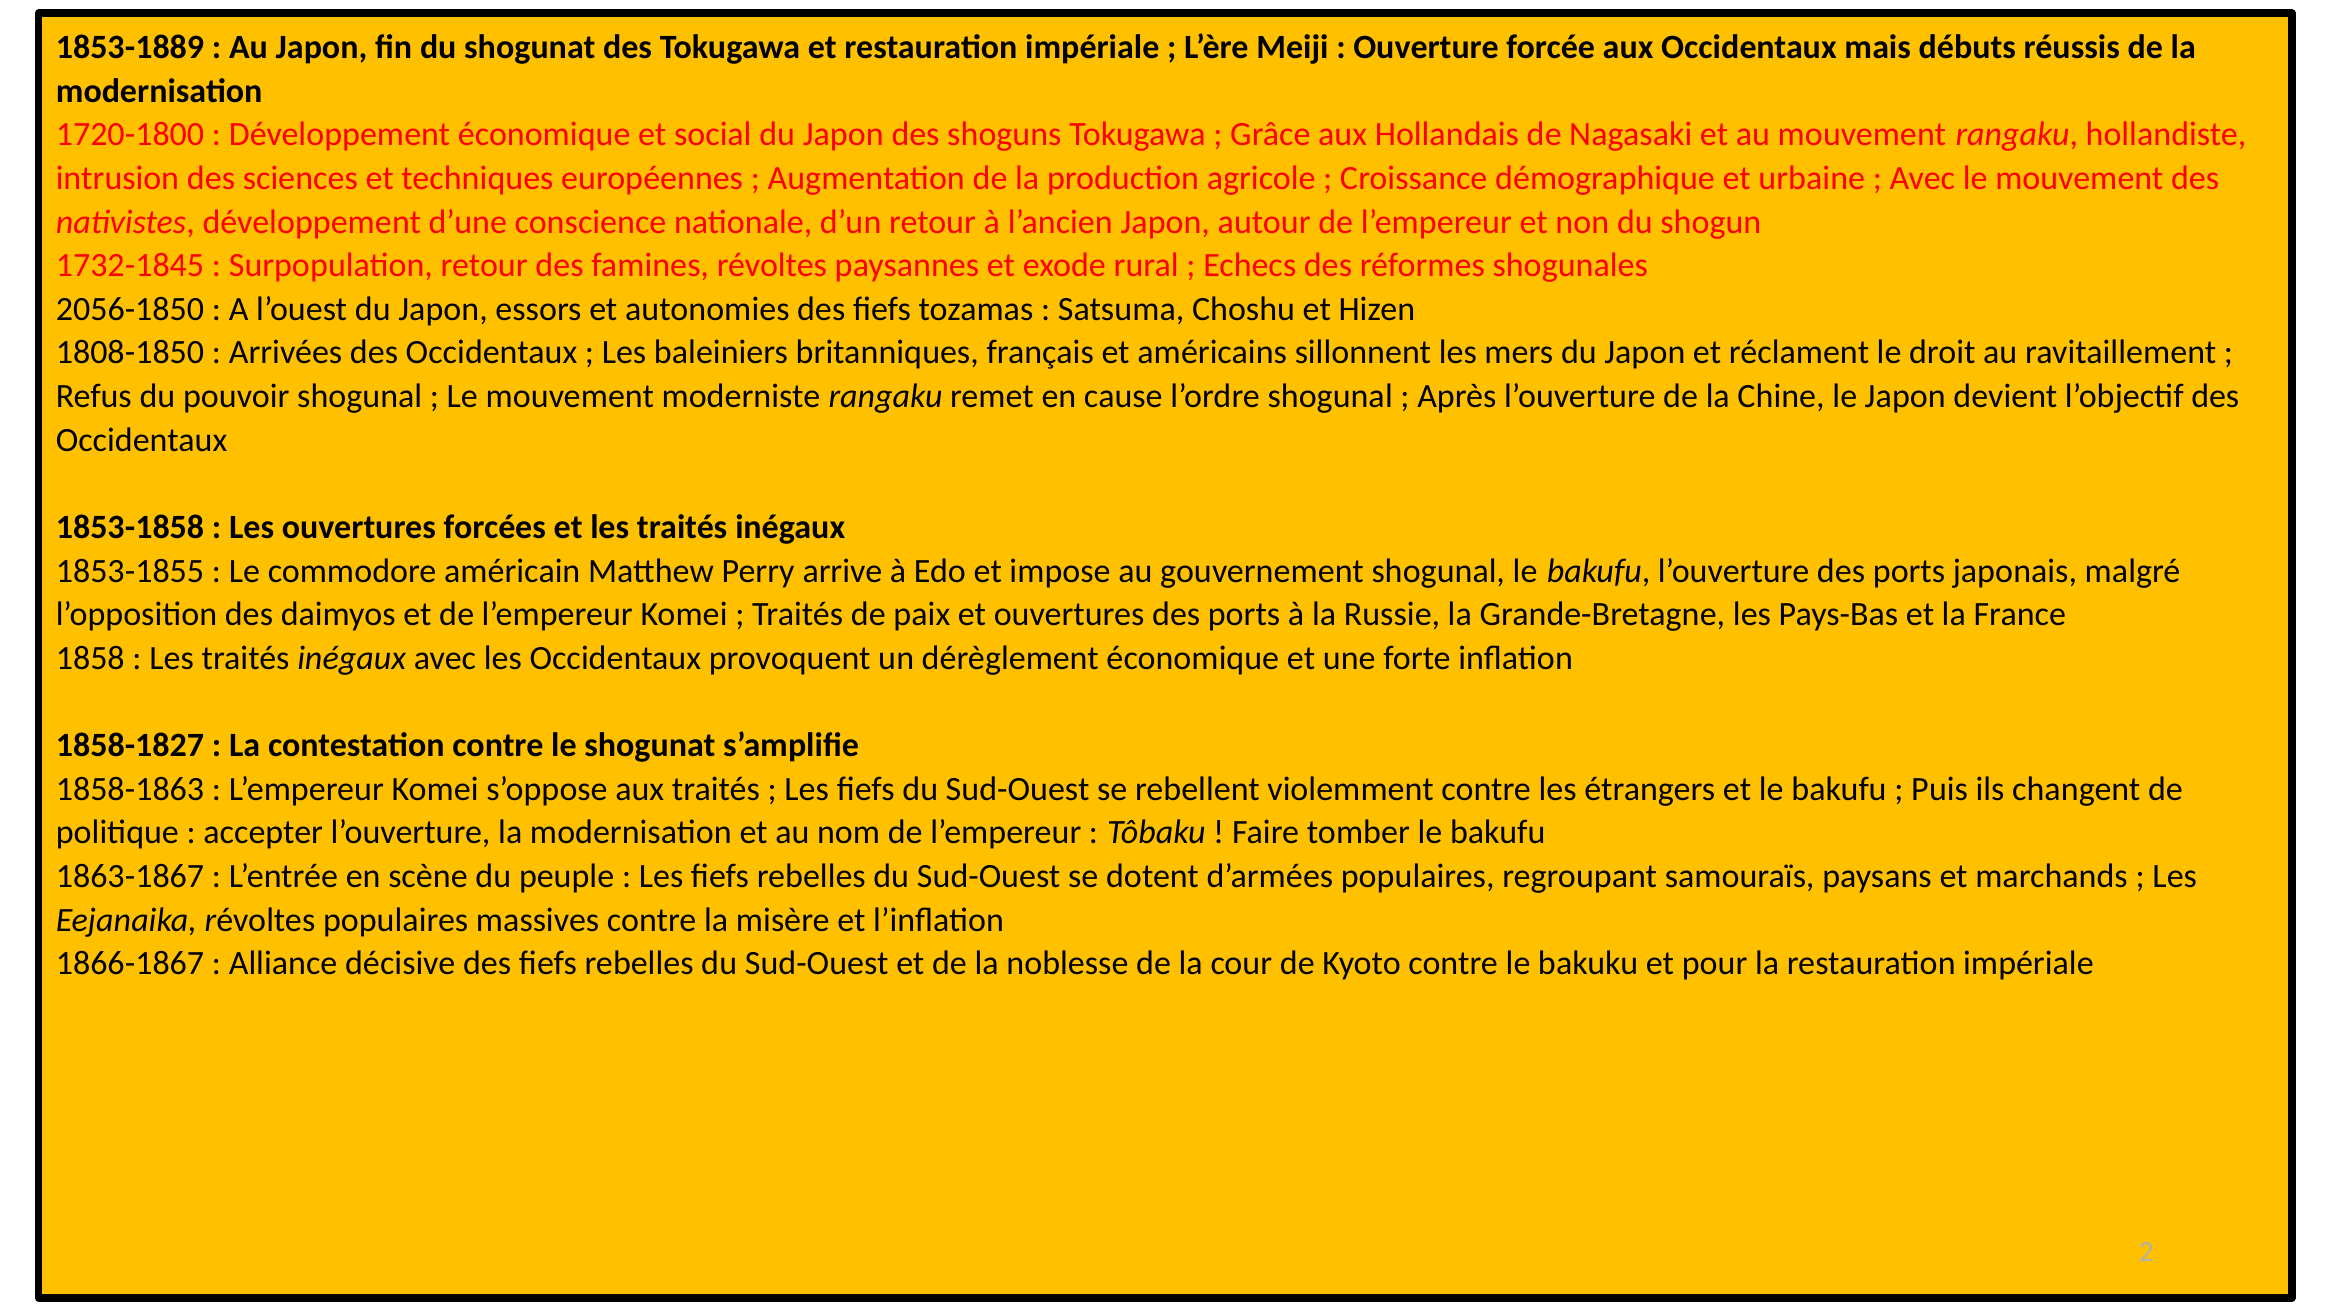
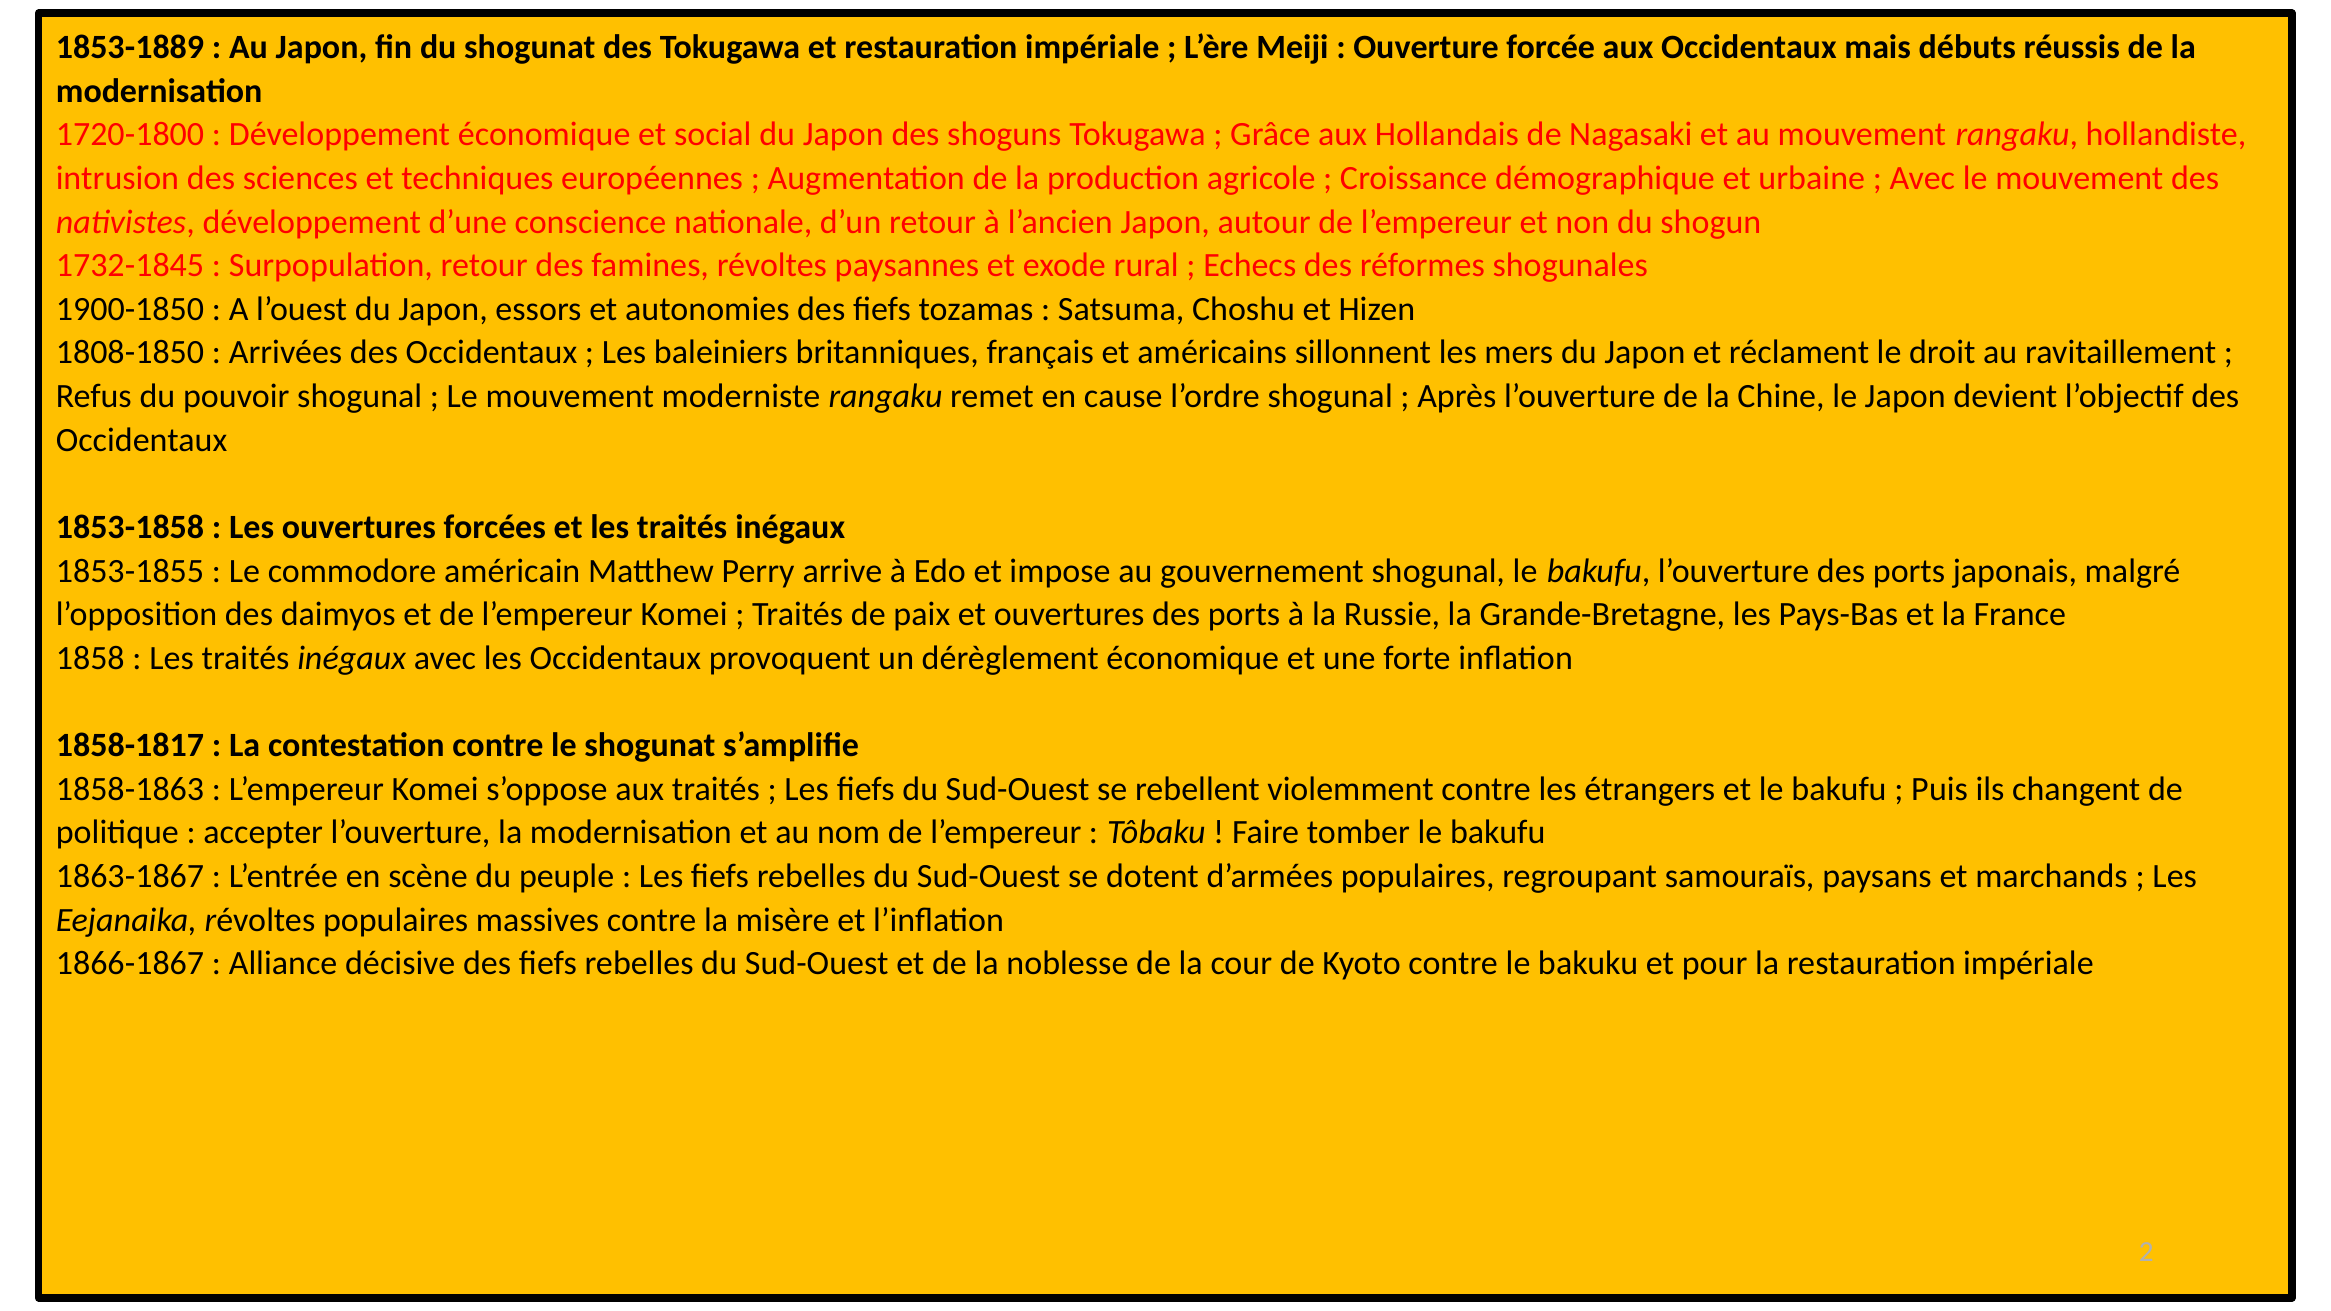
2056-1850: 2056-1850 -> 1900-1850
1858-1827: 1858-1827 -> 1858-1817
